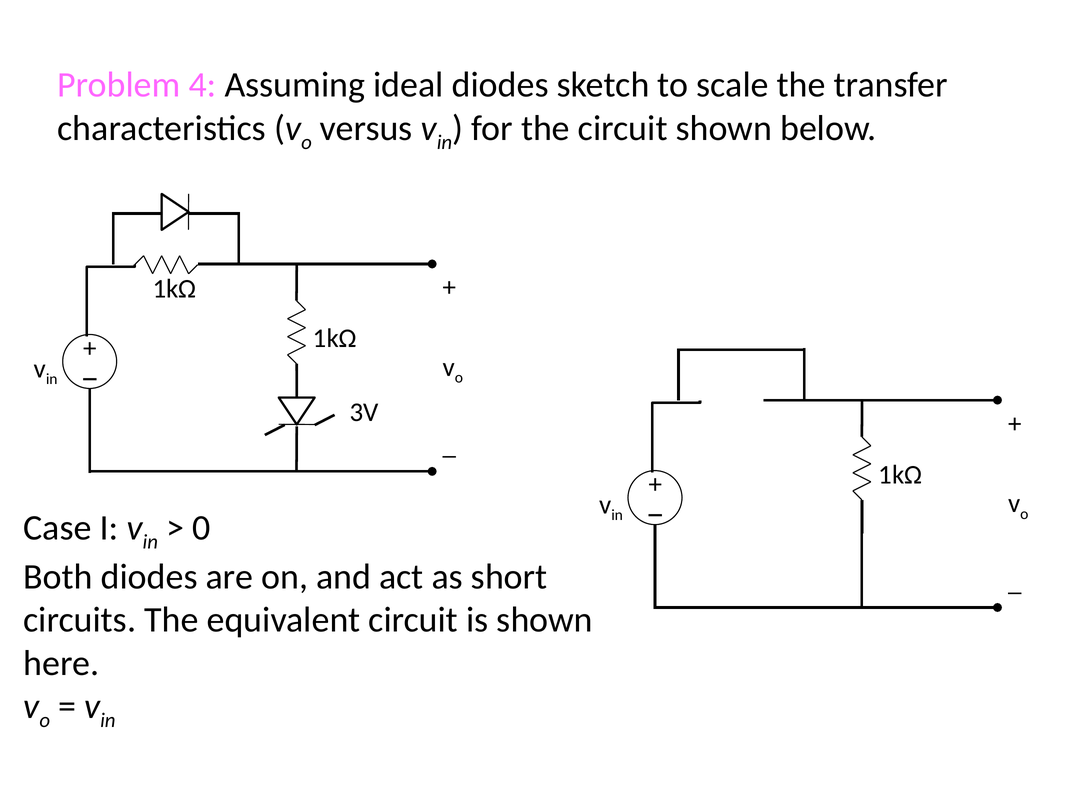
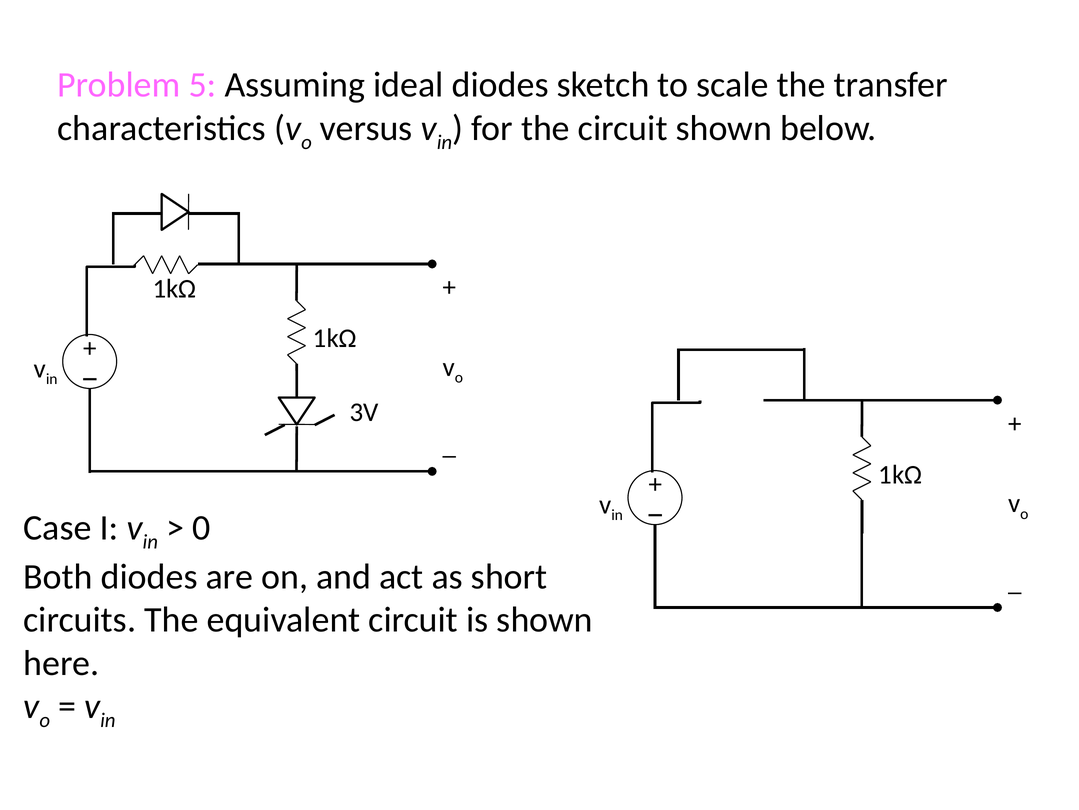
4: 4 -> 5
